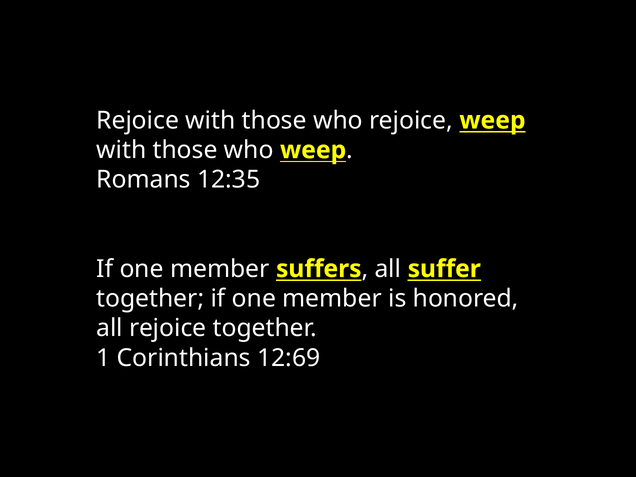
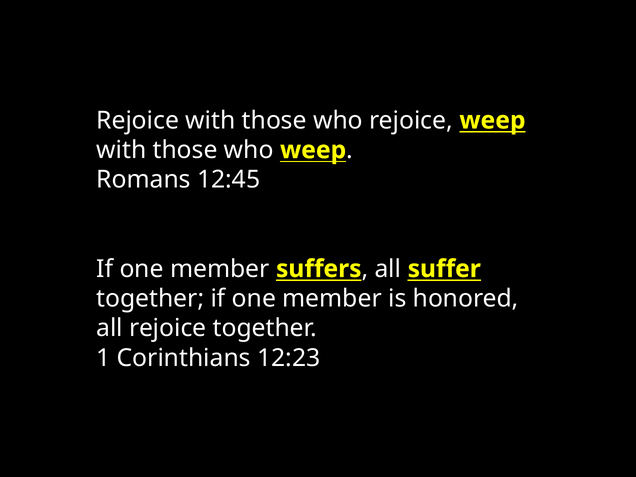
12:35: 12:35 -> 12:45
12:69: 12:69 -> 12:23
